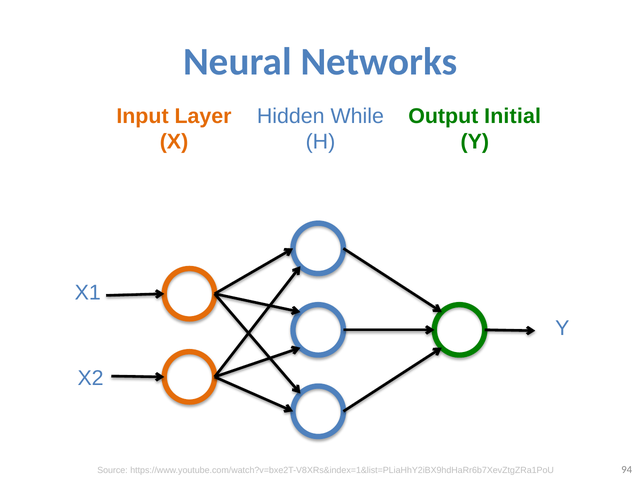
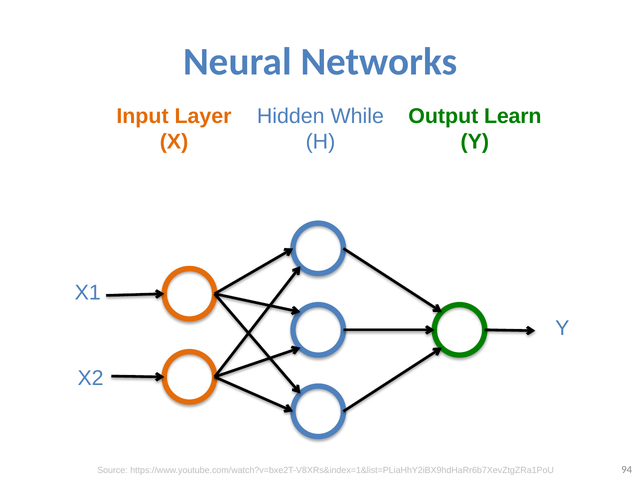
Initial: Initial -> Learn
